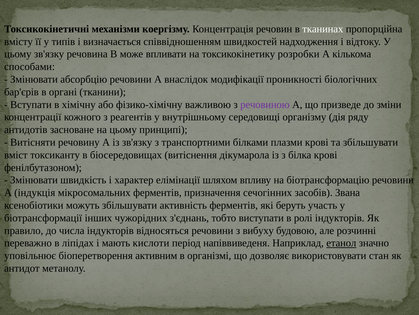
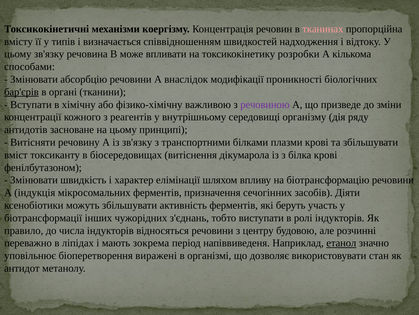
тканинах colour: white -> pink
бар'єрів underline: none -> present
Звана: Звана -> Діяти
вибуху: вибуху -> центру
кислоти: кислоти -> зокрема
активним: активним -> виражені
